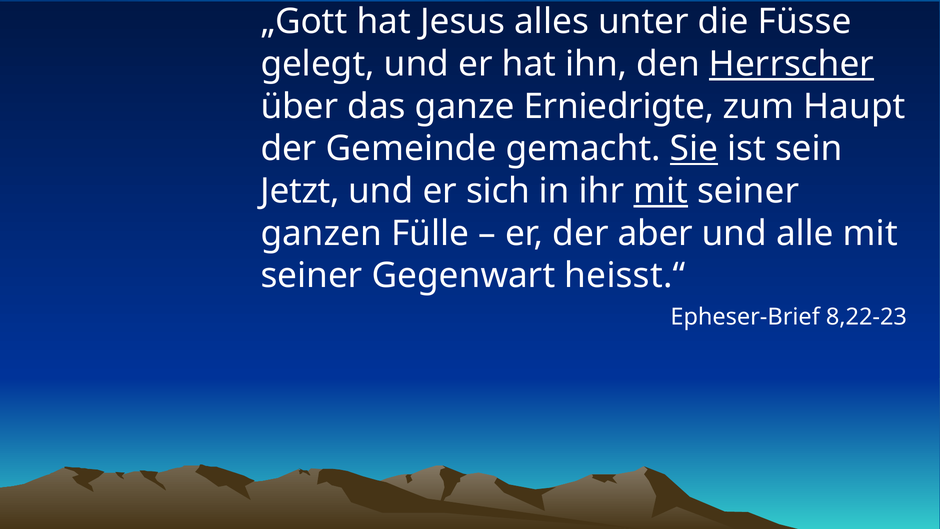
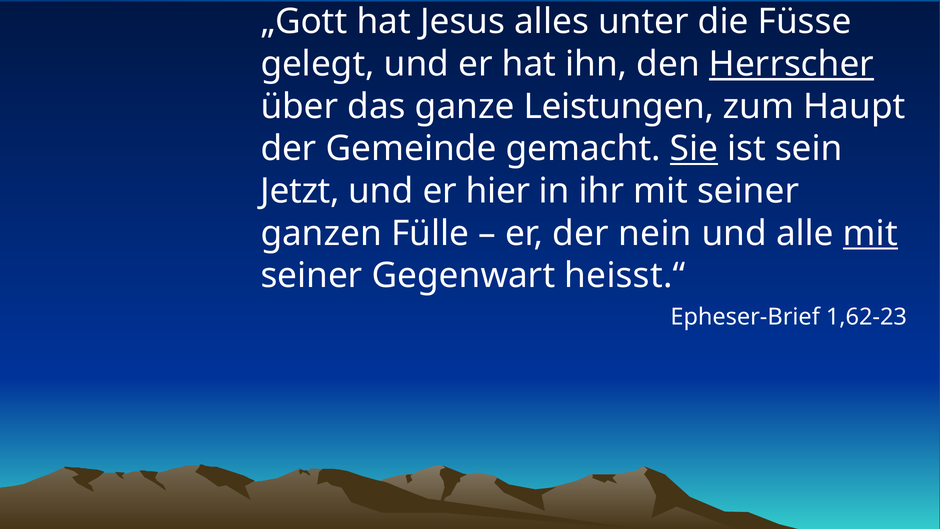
Erniedrigte: Erniedrigte -> Leistungen
sich: sich -> hier
mit at (661, 191) underline: present -> none
aber: aber -> nein
mit at (870, 233) underline: none -> present
8,22-23: 8,22-23 -> 1,62-23
